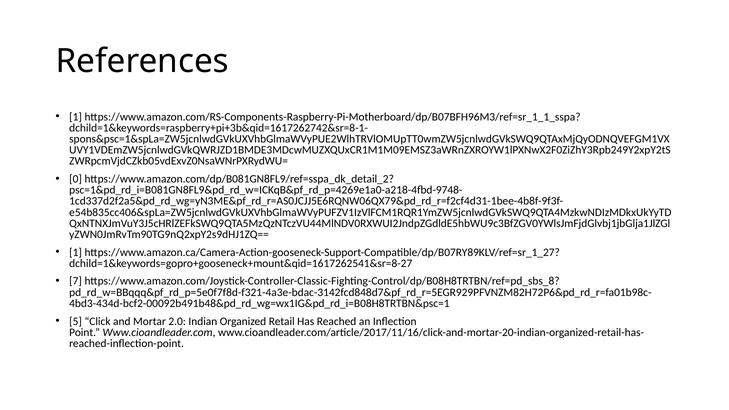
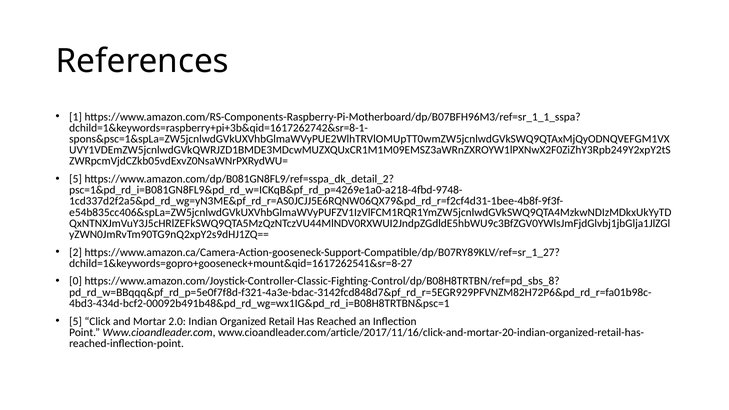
0 at (76, 179): 0 -> 5
1 at (76, 252): 1 -> 2
7: 7 -> 0
